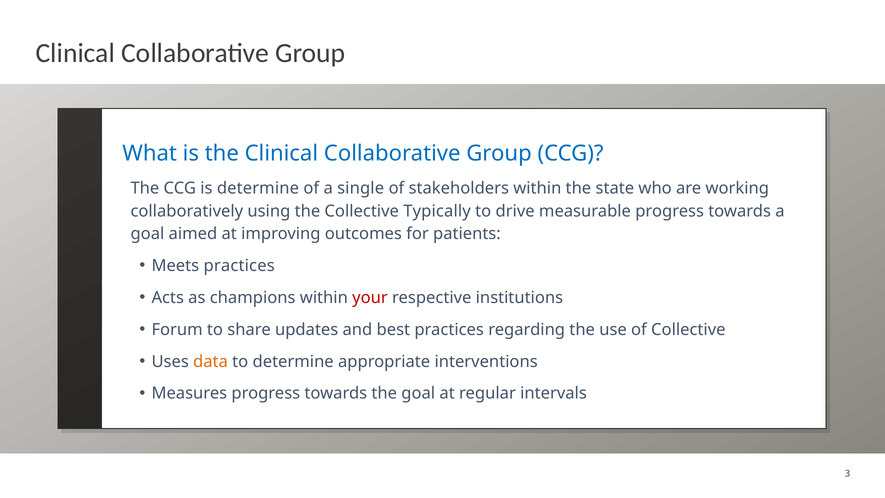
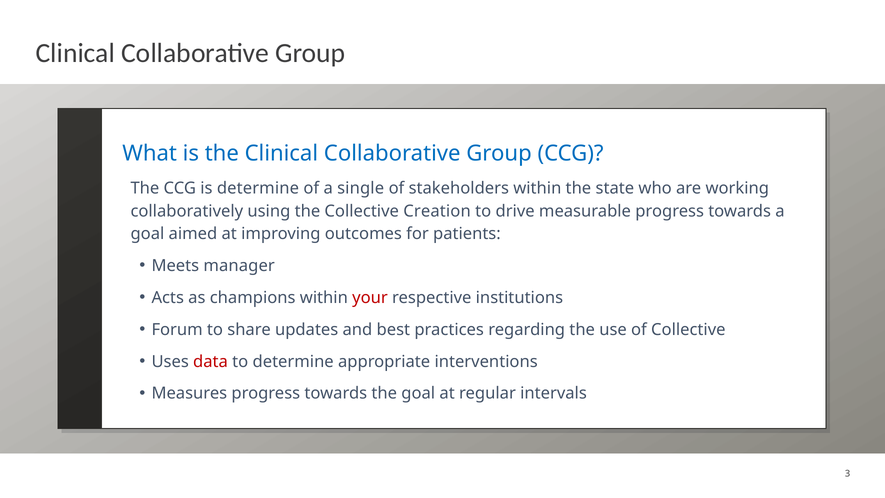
Typically: Typically -> Creation
Meets practices: practices -> manager
data colour: orange -> red
